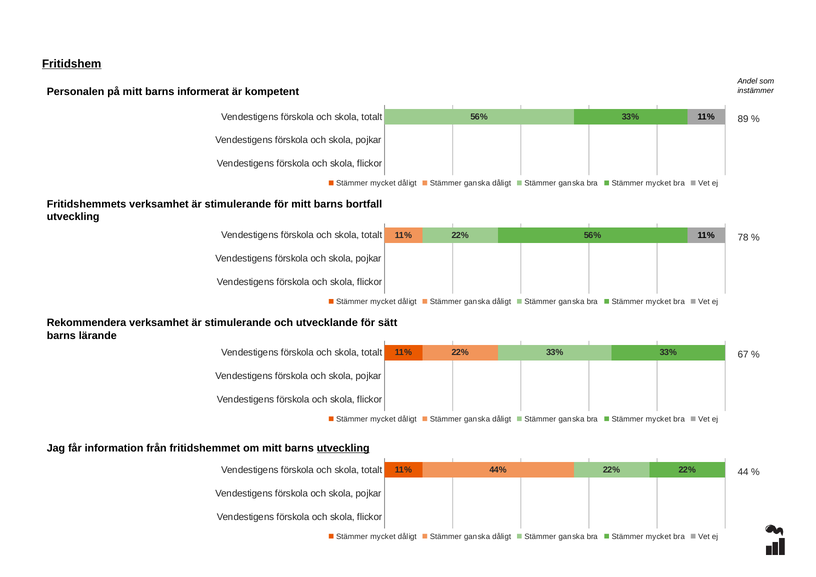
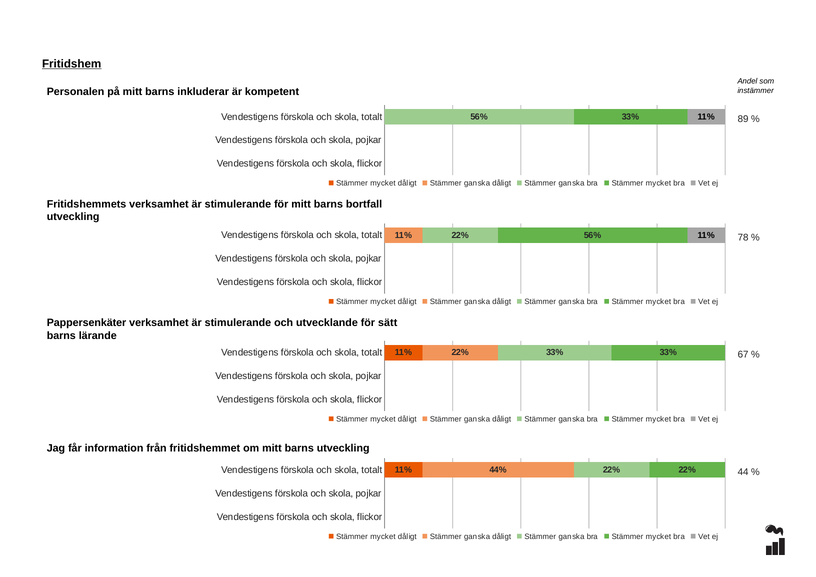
informerat: informerat -> inkluderar
Rekommendera: Rekommendera -> Pappersenkäter
utveckling at (343, 448) underline: present -> none
